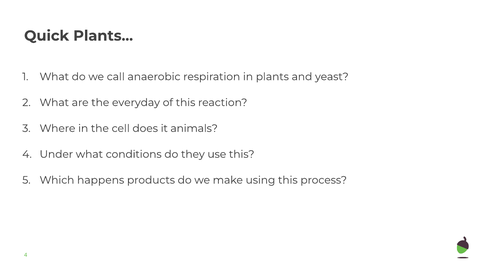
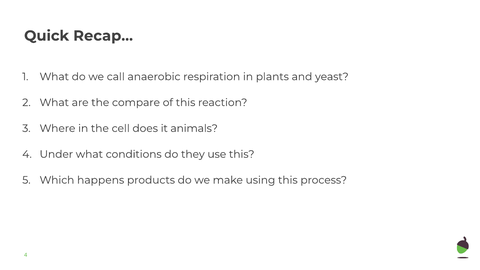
Quick Plants: Plants -> Recap
everyday: everyday -> compare
